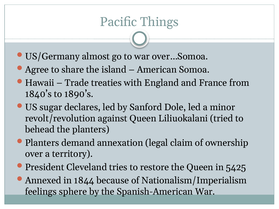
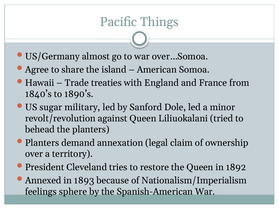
declares: declares -> military
5425: 5425 -> 1892
1844: 1844 -> 1893
